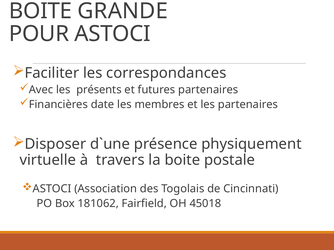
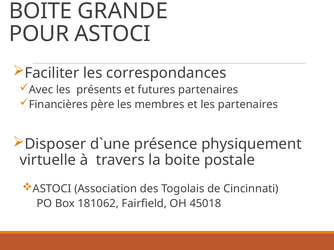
date: date -> père
